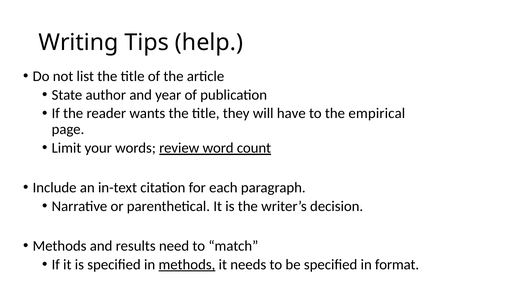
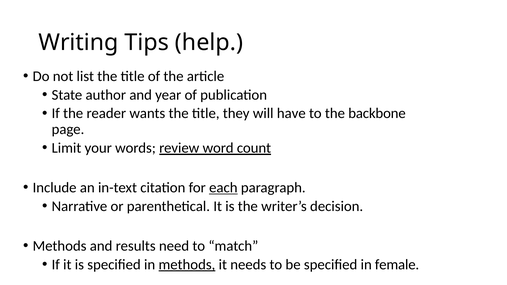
empirical: empirical -> backbone
each underline: none -> present
format: format -> female
